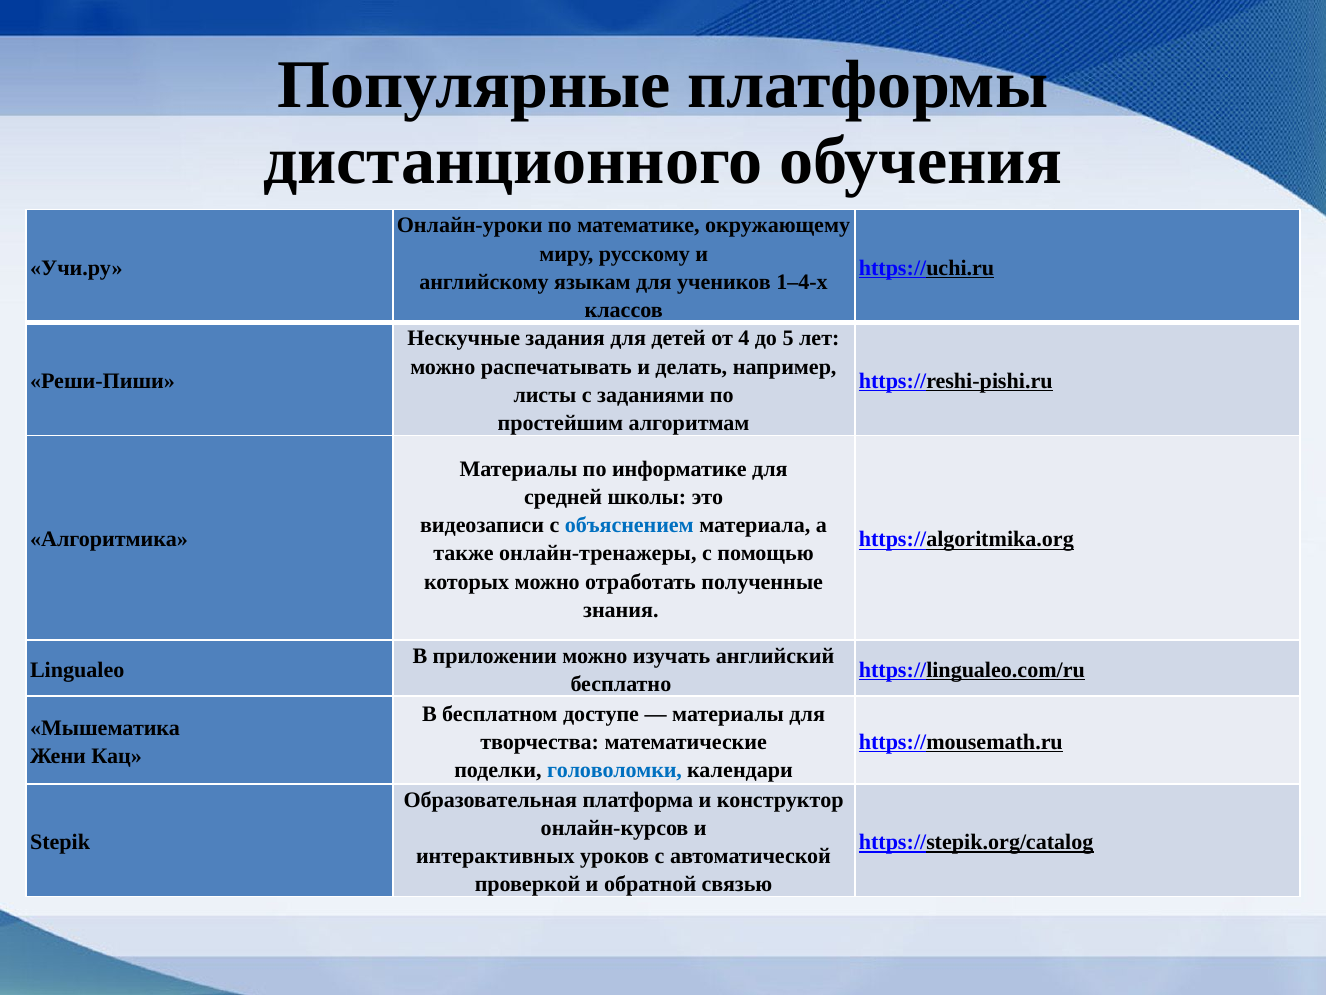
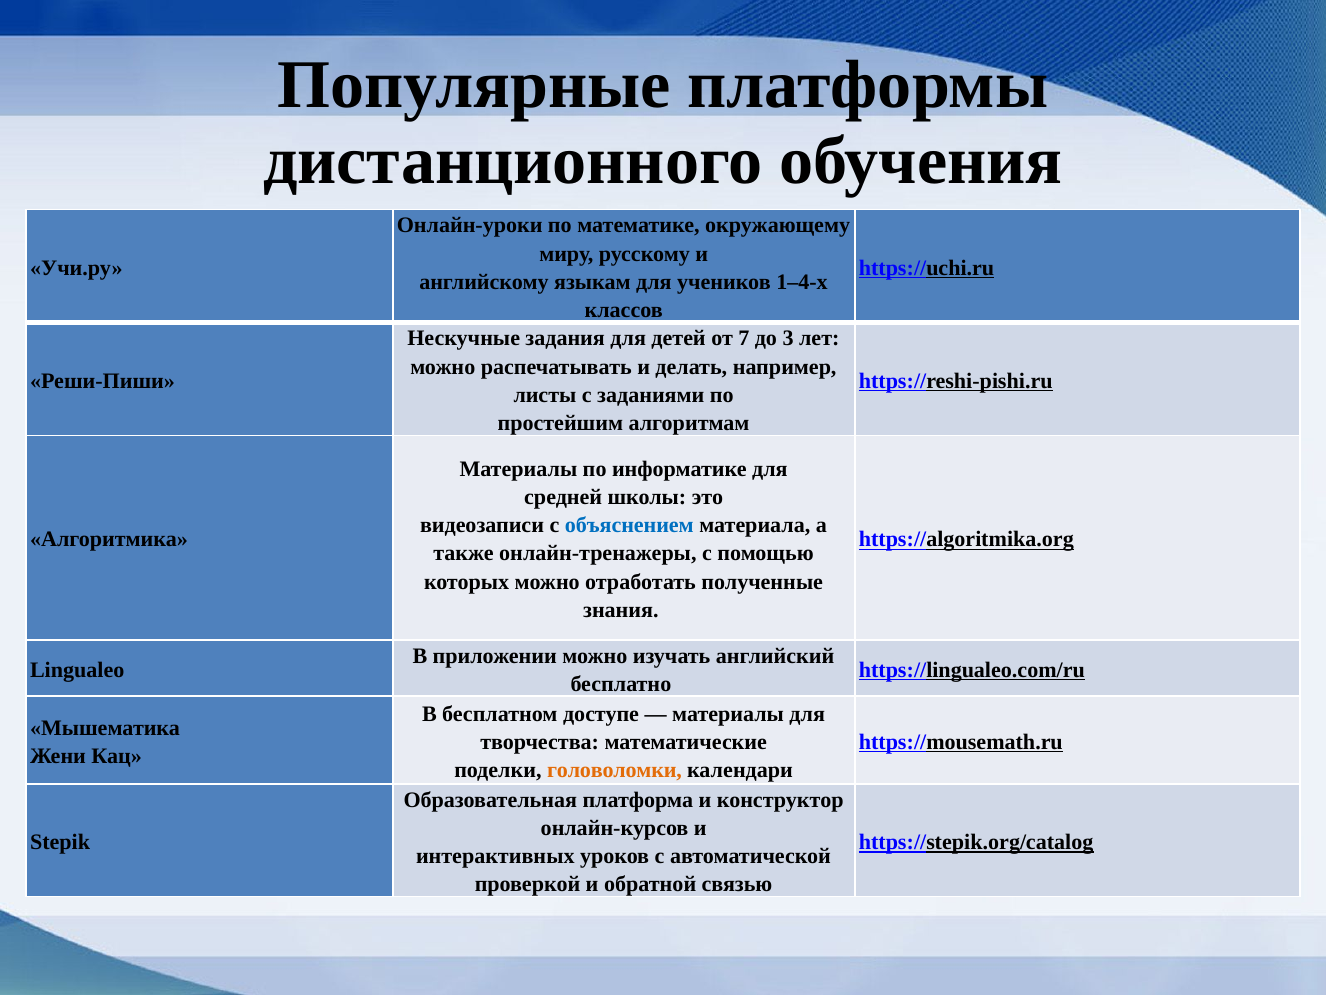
4: 4 -> 7
5: 5 -> 3
головоломки colour: blue -> orange
